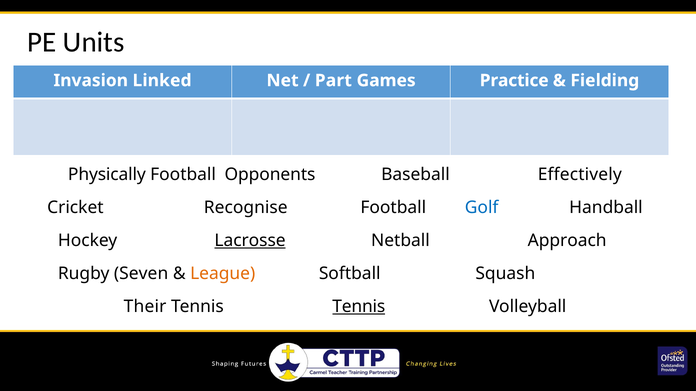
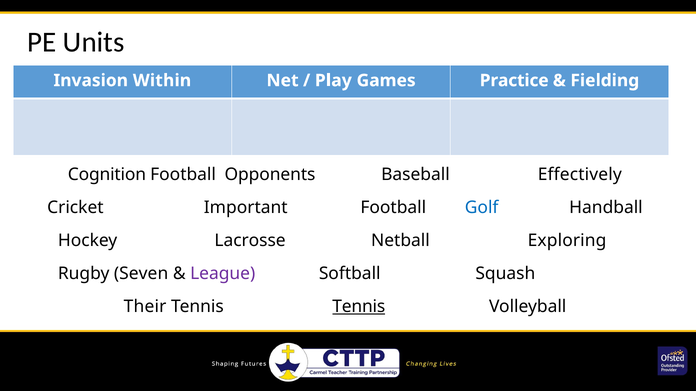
Linked: Linked -> Within
Part: Part -> Play
Physically: Physically -> Cognition
Recognise: Recognise -> Important
Lacrosse underline: present -> none
Approach: Approach -> Exploring
League colour: orange -> purple
